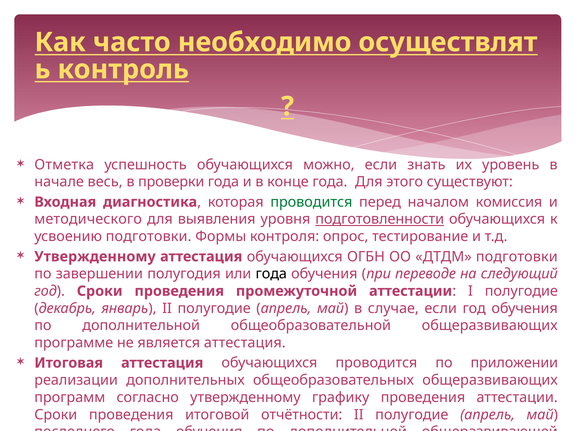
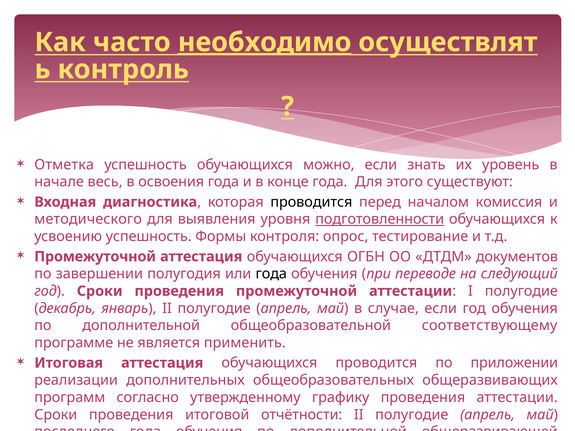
необходимо underline: none -> present
проверки: проверки -> освоения
проводится at (311, 202) colour: green -> black
усвоению подготовки: подготовки -> успешность
Утвержденному at (95, 257): Утвержденному -> Промежуточной
ДТДМ подготовки: подготовки -> документов
общеобразовательной общеразвивающих: общеразвивающих -> соответствующему
является аттестация: аттестация -> применить
